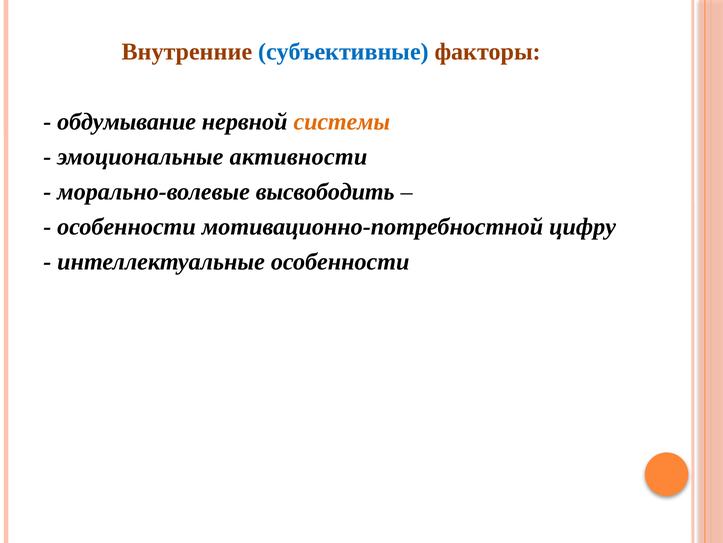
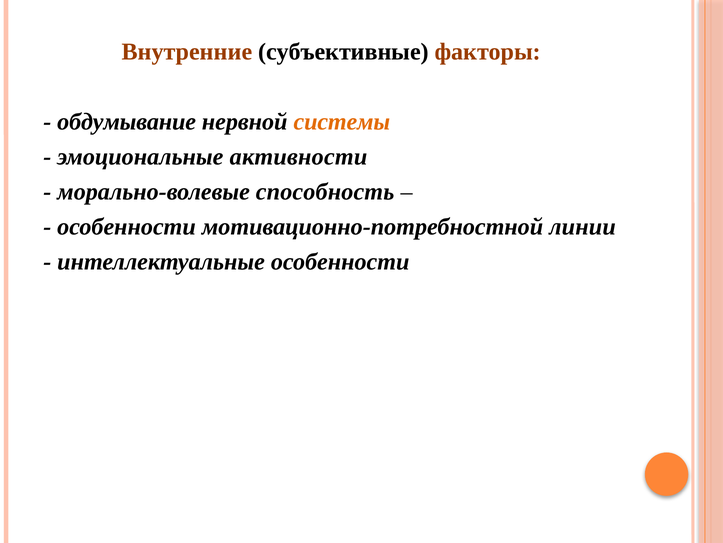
субъективные colour: blue -> black
высвободить: высвободить -> способность
цифру: цифру -> линии
